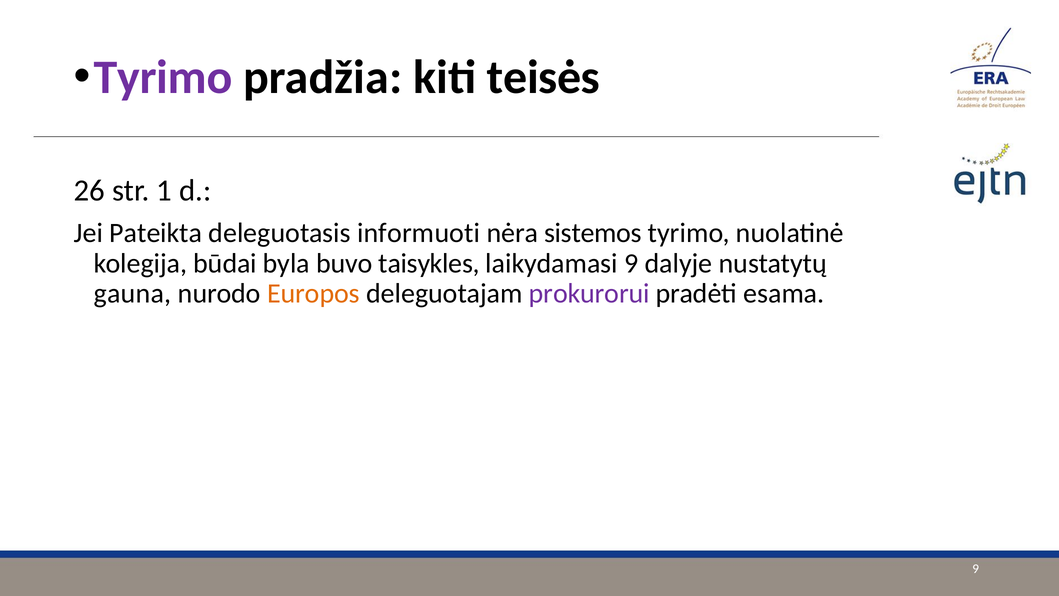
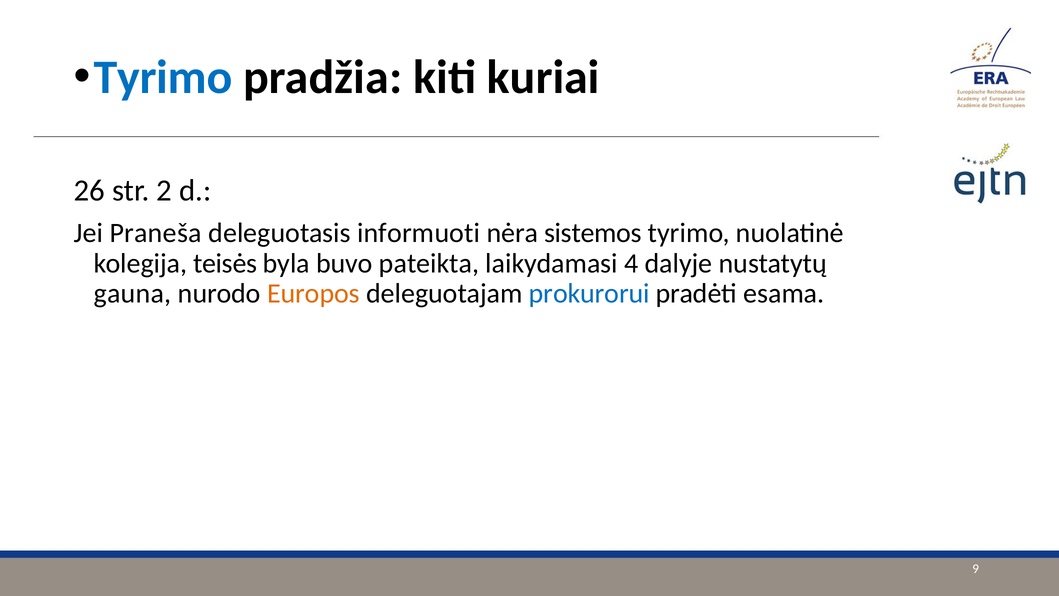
Tyrimo at (163, 77) colour: purple -> blue
teisės: teisės -> kuriai
1: 1 -> 2
Pateikta: Pateikta -> Praneša
būdai: būdai -> teisės
taisykles: taisykles -> pateikta
laikydamasi 9: 9 -> 4
prokurorui colour: purple -> blue
